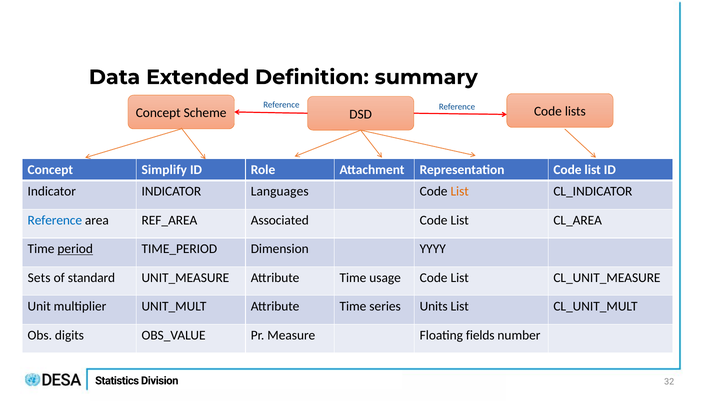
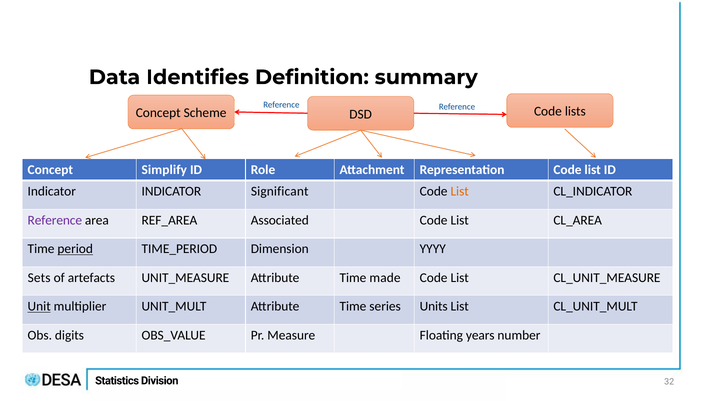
Extended: Extended -> Identifies
Languages: Languages -> Significant
Reference at (55, 220) colour: blue -> purple
standard: standard -> artefacts
usage: usage -> made
Unit underline: none -> present
fields: fields -> years
